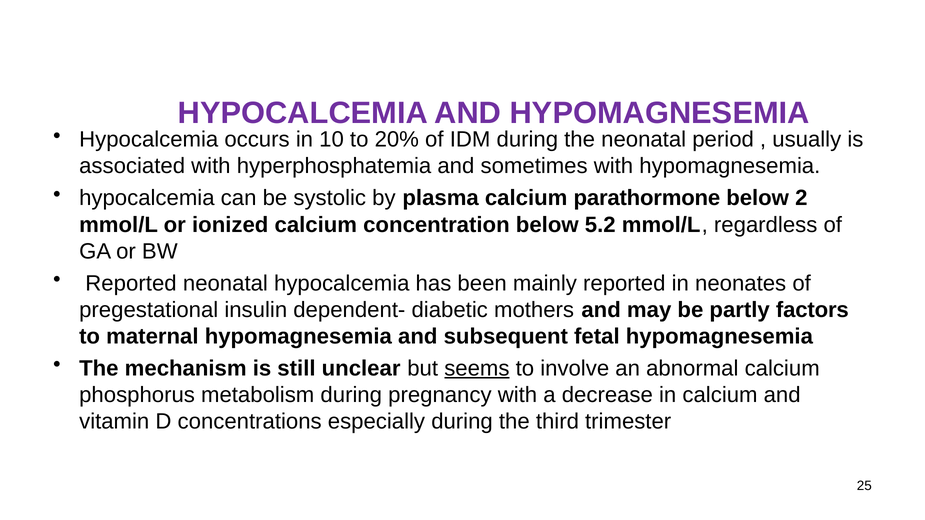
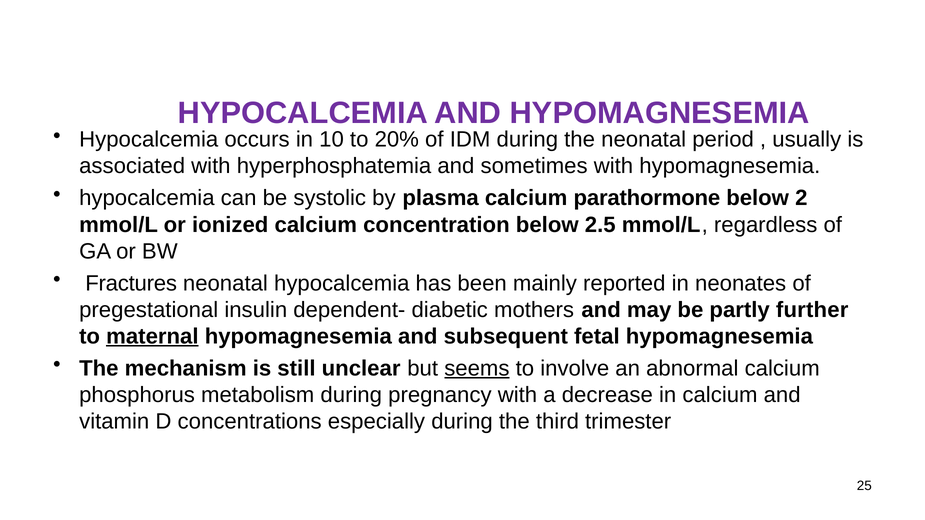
5.2: 5.2 -> 2.5
Reported at (131, 283): Reported -> Fractures
factors: factors -> further
maternal underline: none -> present
